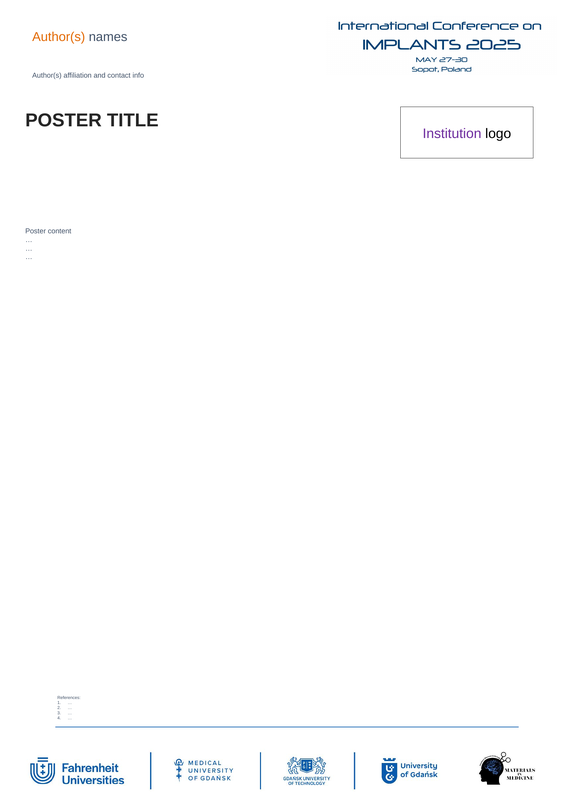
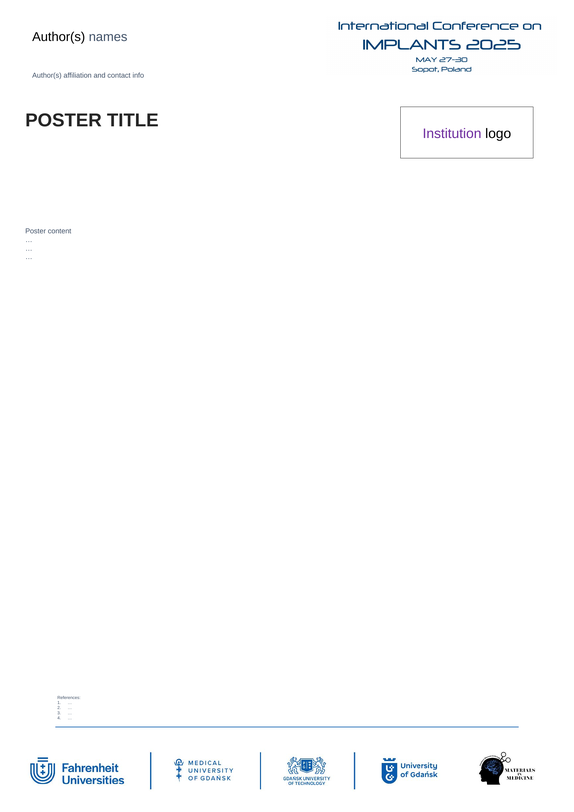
Author(s at (59, 37) colour: orange -> black
